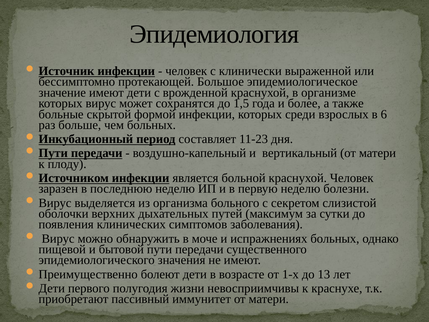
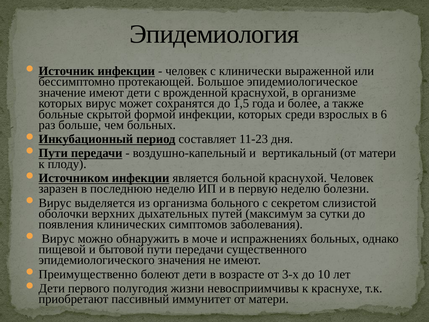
1-х: 1-х -> 3-х
13: 13 -> 10
